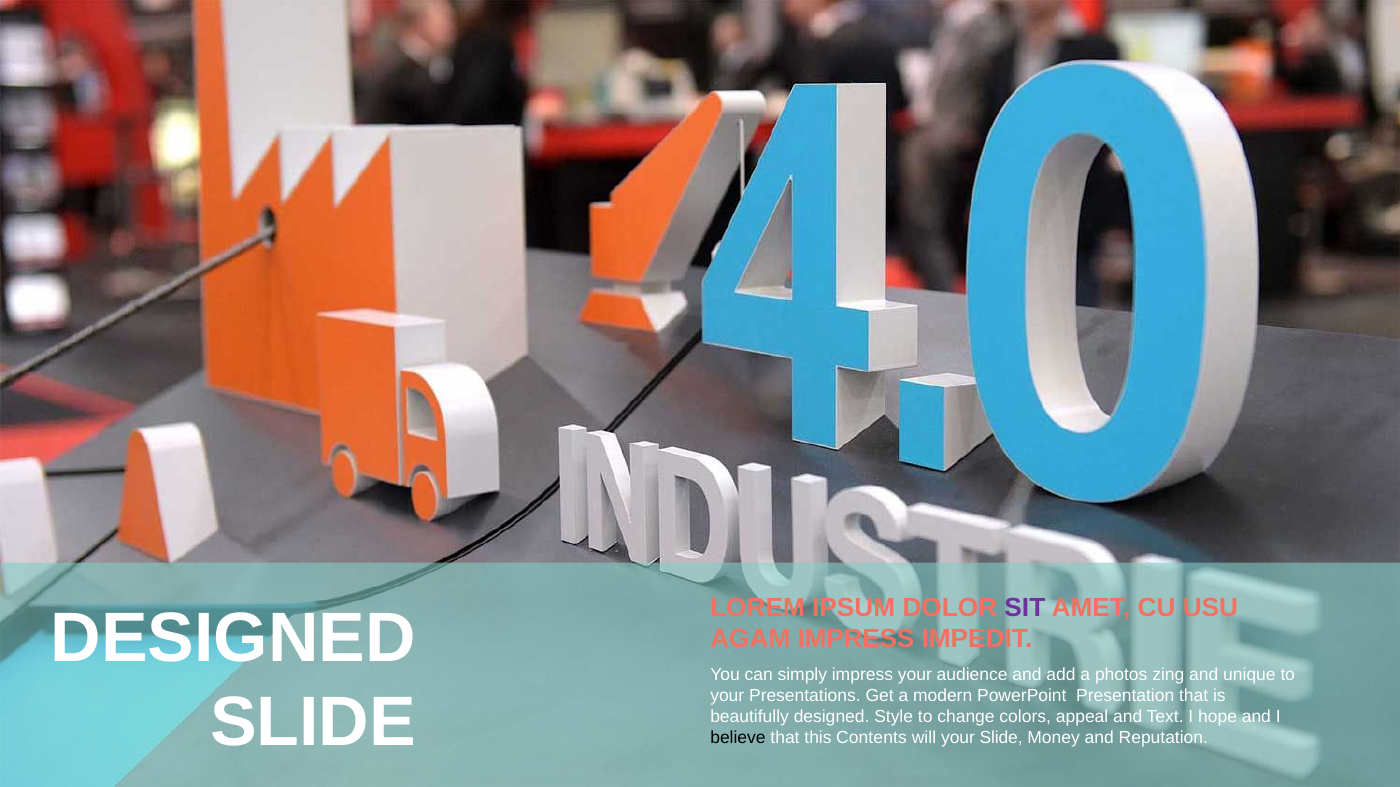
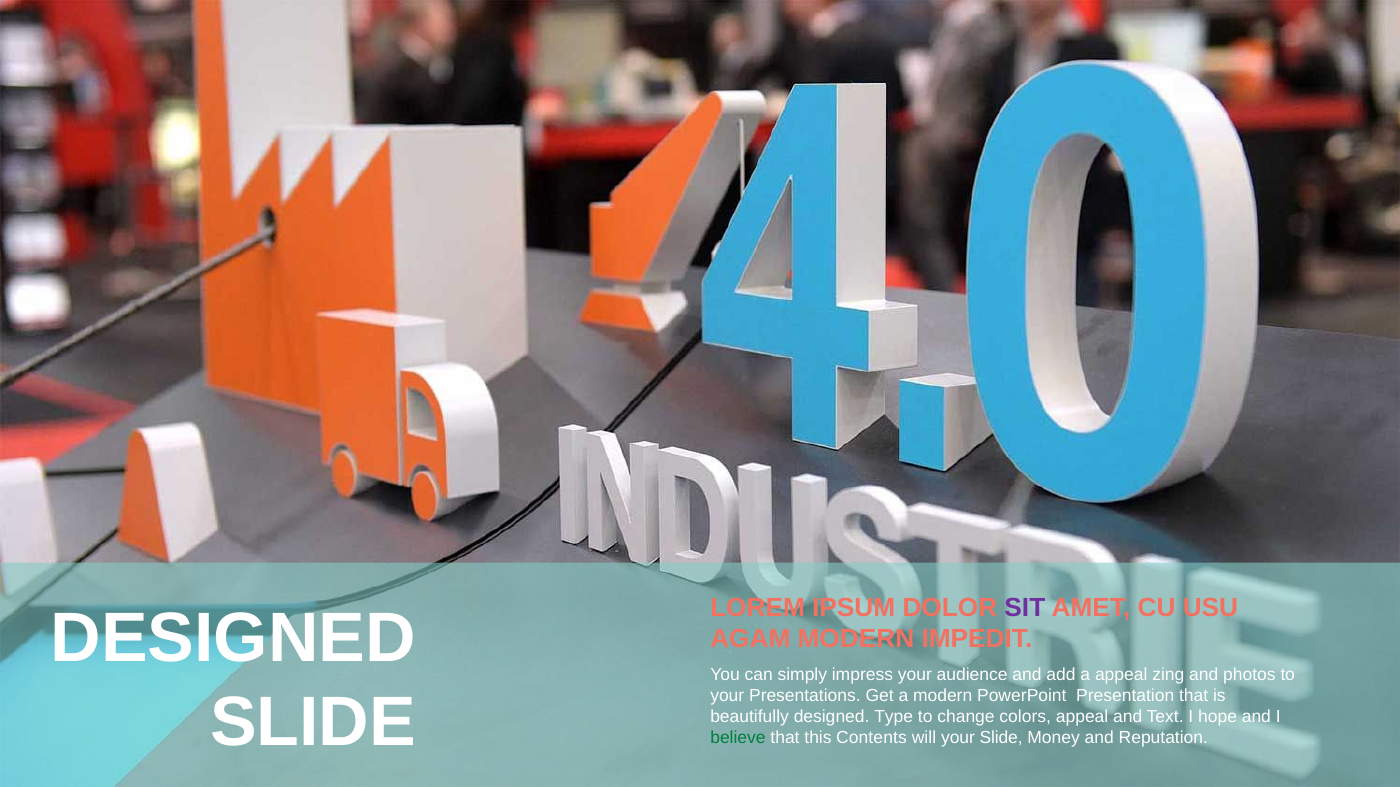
AGAM IMPRESS: IMPRESS -> MODERN
a photos: photos -> appeal
unique: unique -> photos
Style: Style -> Type
believe colour: black -> green
